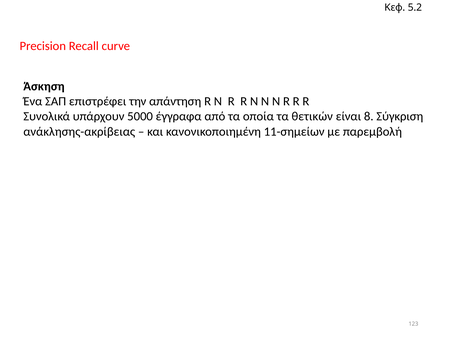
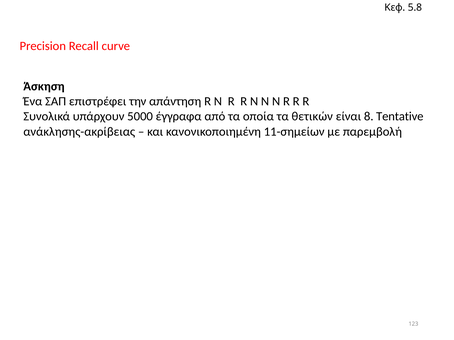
5.2: 5.2 -> 5.8
Σύγκριση: Σύγκριση -> Tentative
